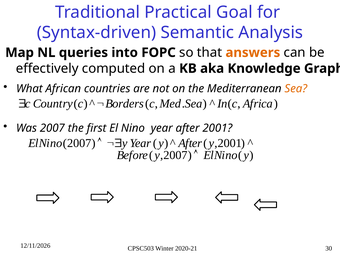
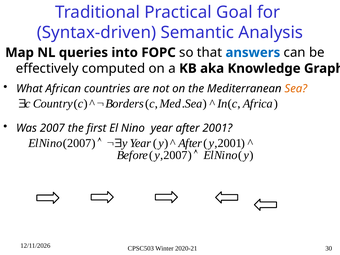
answers colour: orange -> blue
